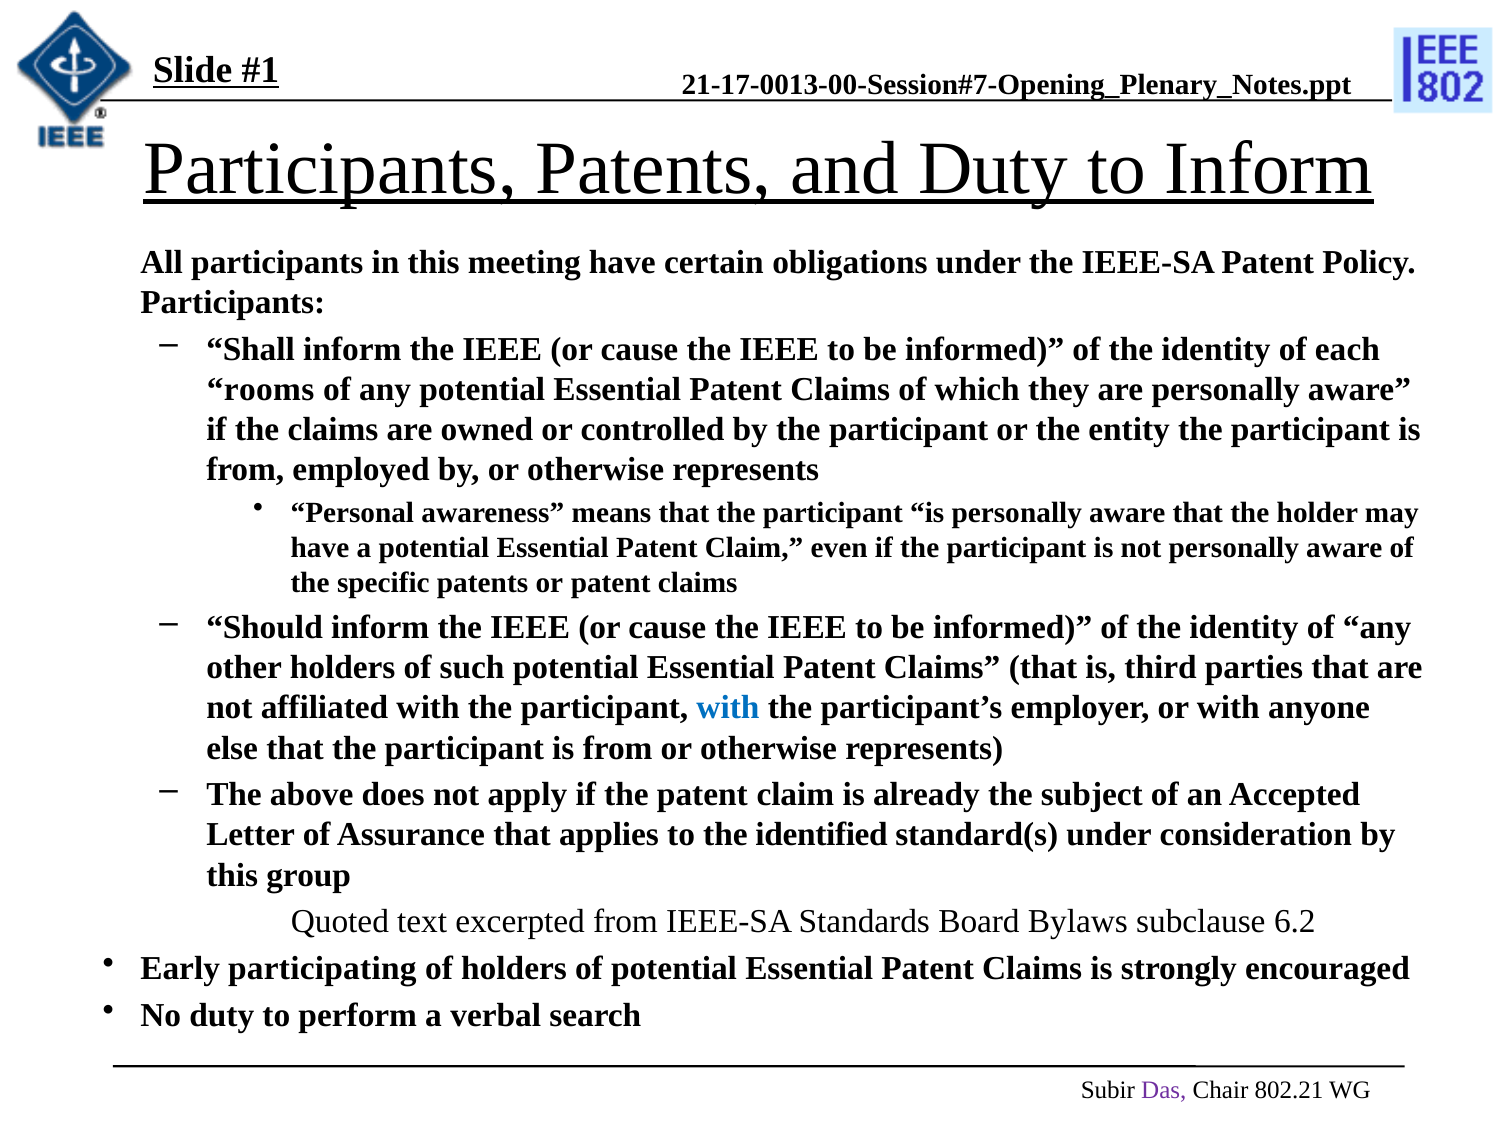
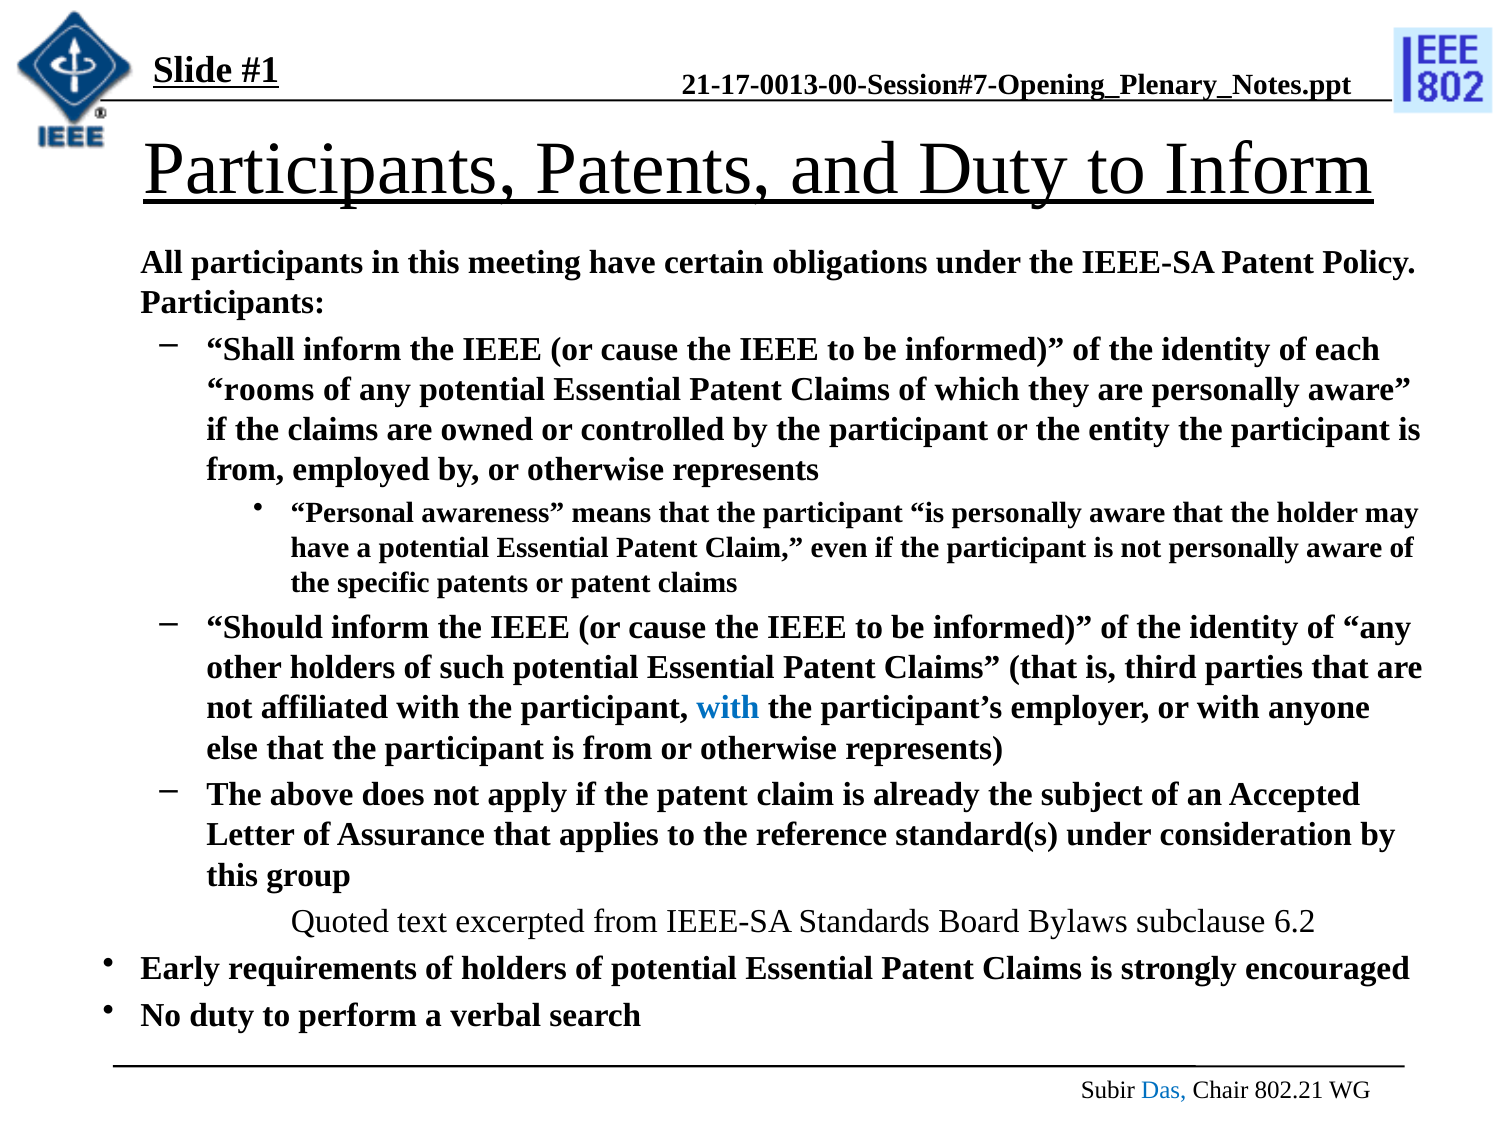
identified: identified -> reference
participating: participating -> requirements
Das colour: purple -> blue
